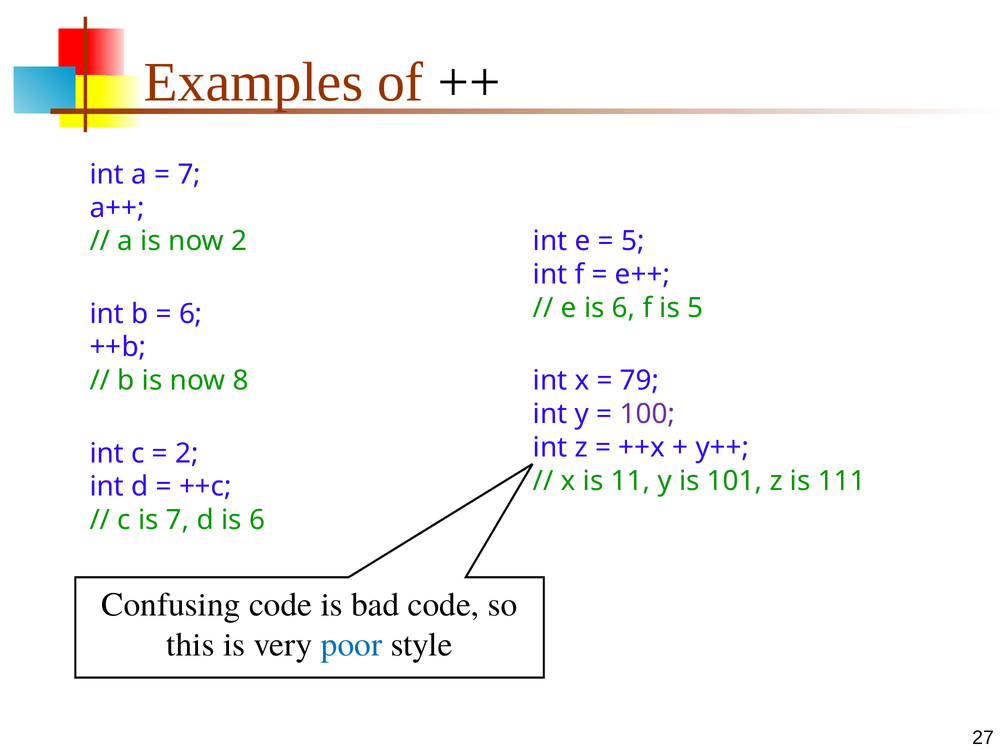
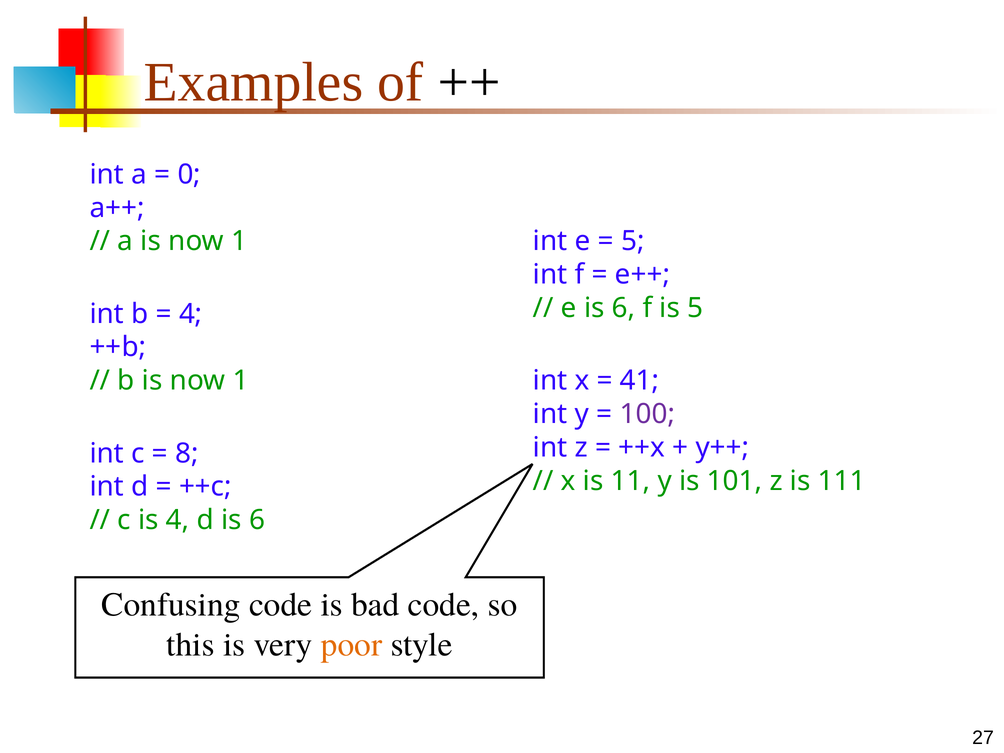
7 at (189, 174): 7 -> 0
a is now 2: 2 -> 1
6 at (191, 314): 6 -> 4
79: 79 -> 41
b is now 8: 8 -> 1
2 at (187, 453): 2 -> 8
is 7: 7 -> 4
poor colour: blue -> orange
